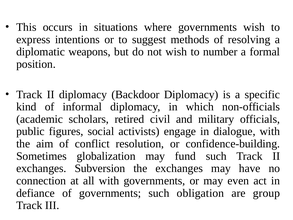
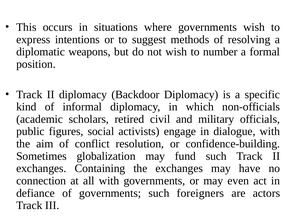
Subversion: Subversion -> Containing
obligation: obligation -> foreigners
group: group -> actors
